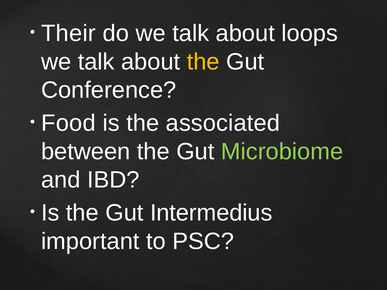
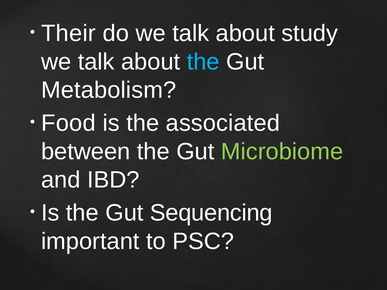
loops: loops -> study
the at (203, 62) colour: yellow -> light blue
Conference: Conference -> Metabolism
Intermedius: Intermedius -> Sequencing
